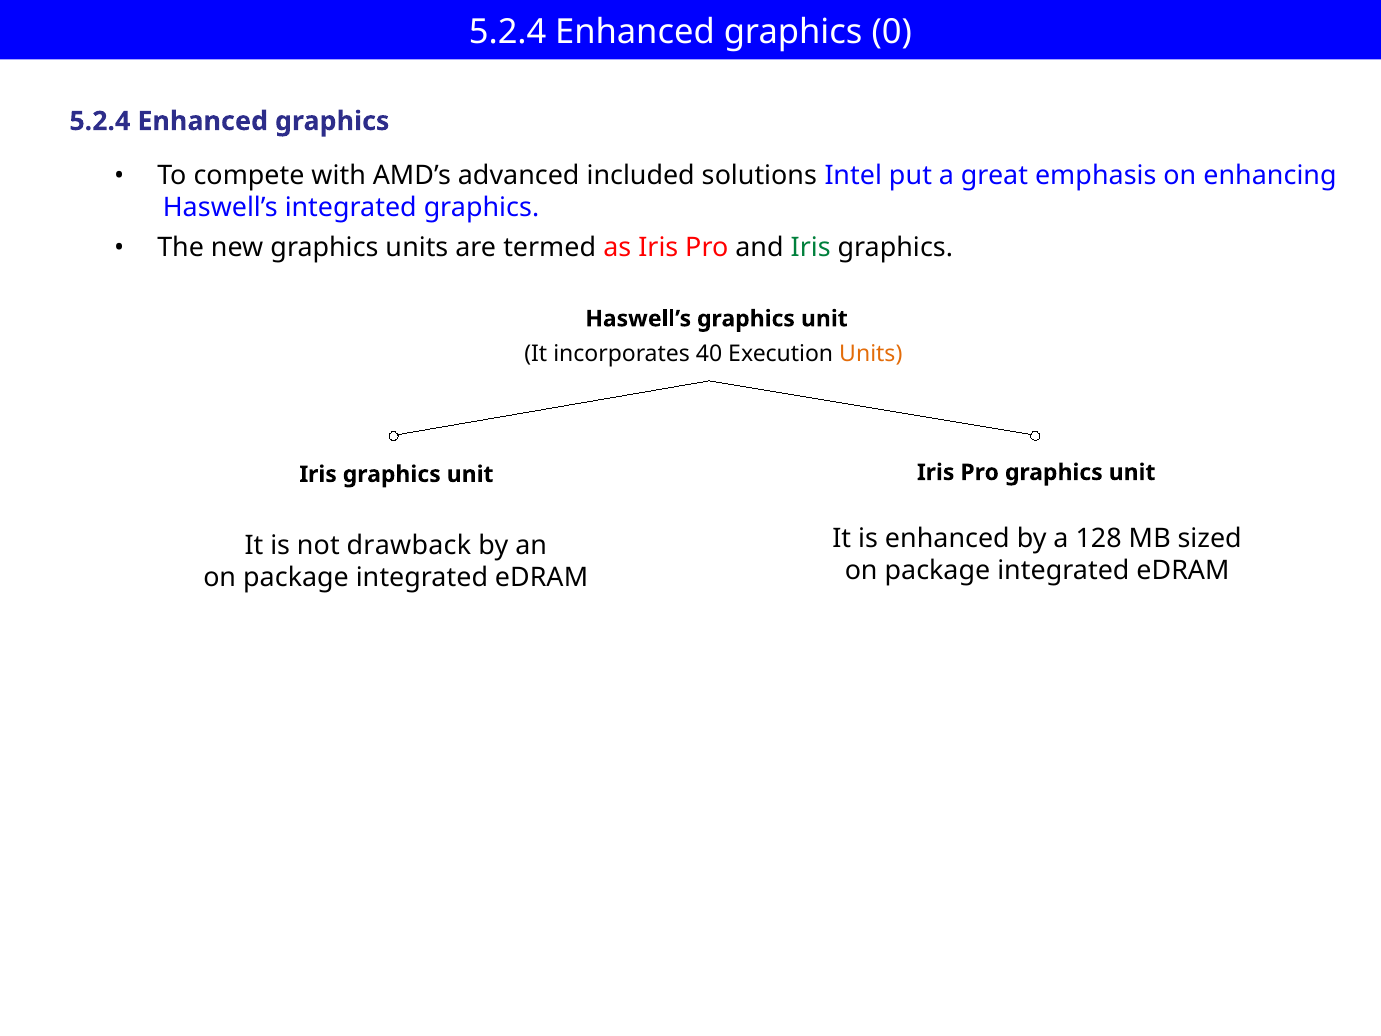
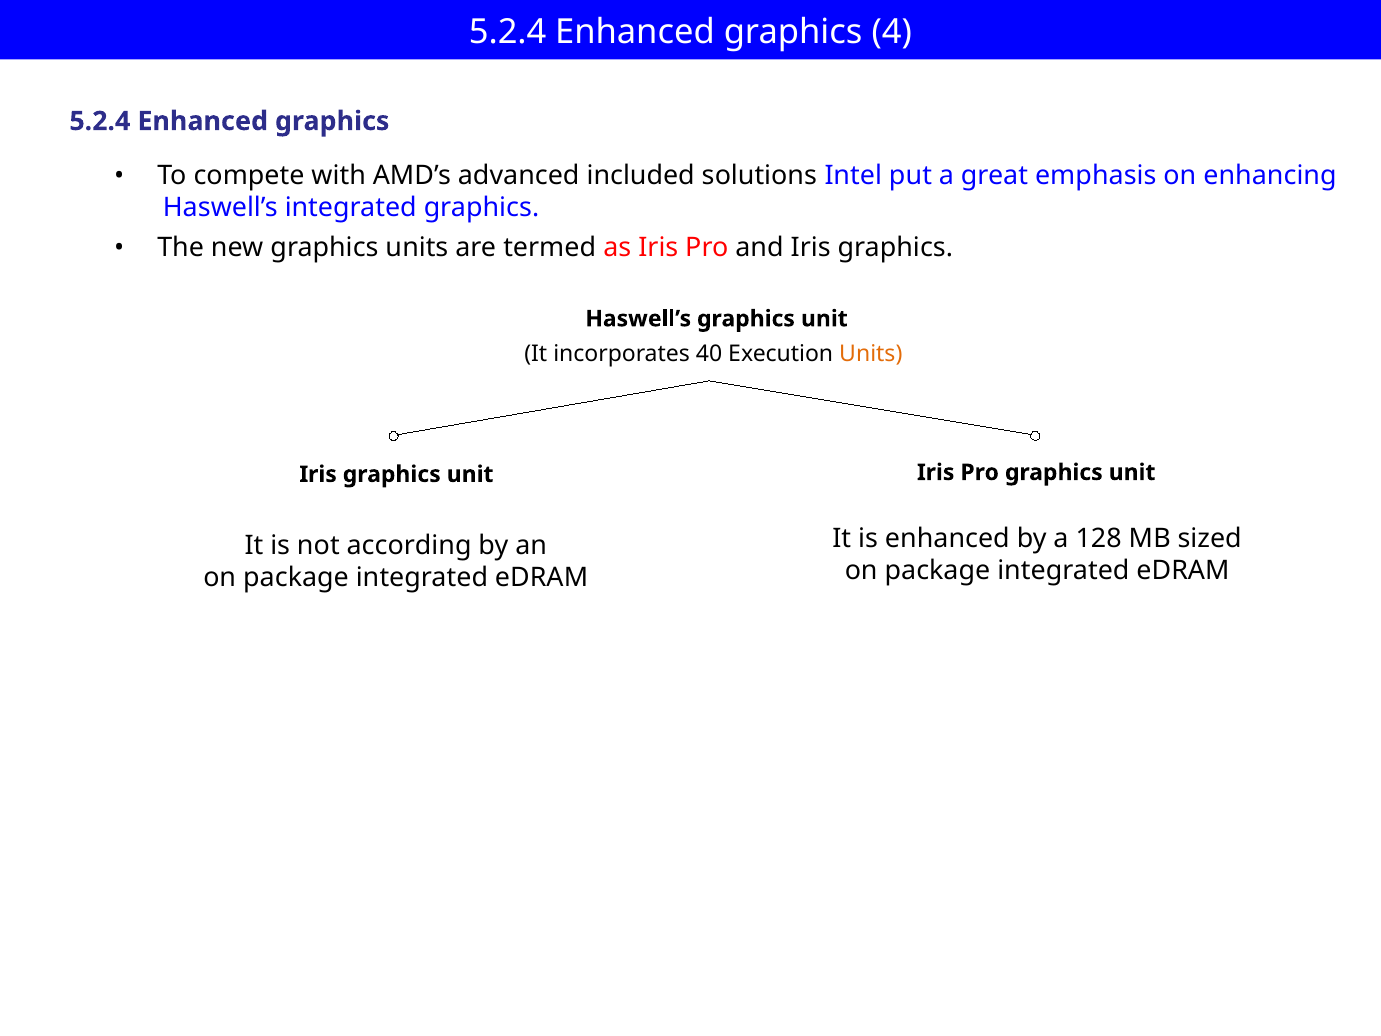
0: 0 -> 4
Iris at (811, 248) colour: green -> black
drawback: drawback -> according
